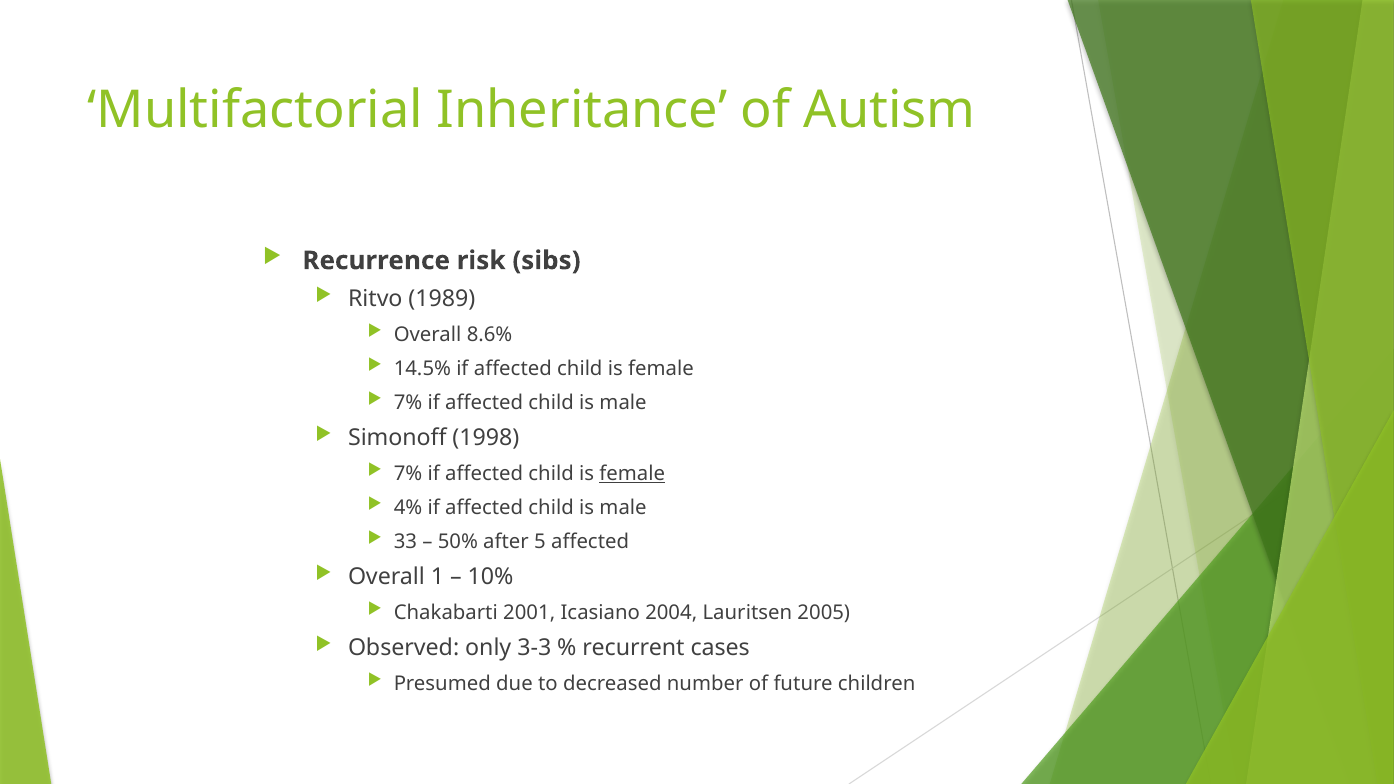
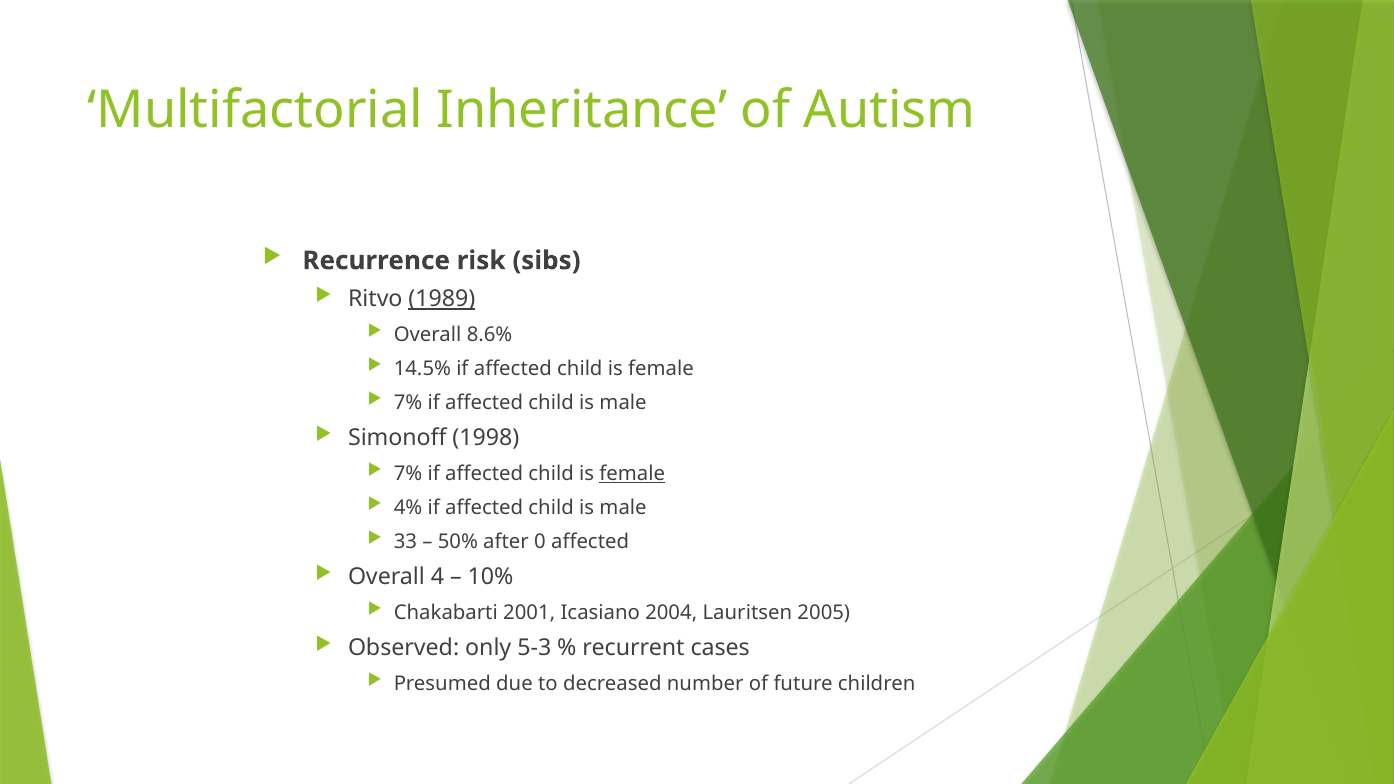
1989 underline: none -> present
5: 5 -> 0
1: 1 -> 4
3-3: 3-3 -> 5-3
